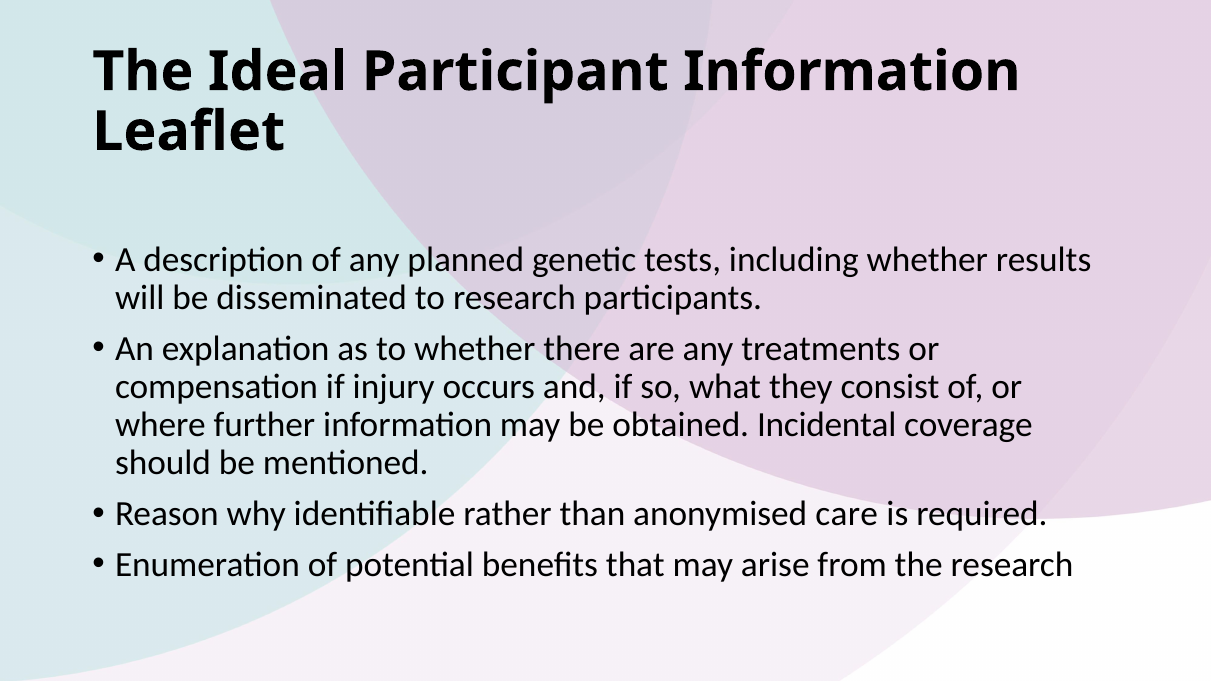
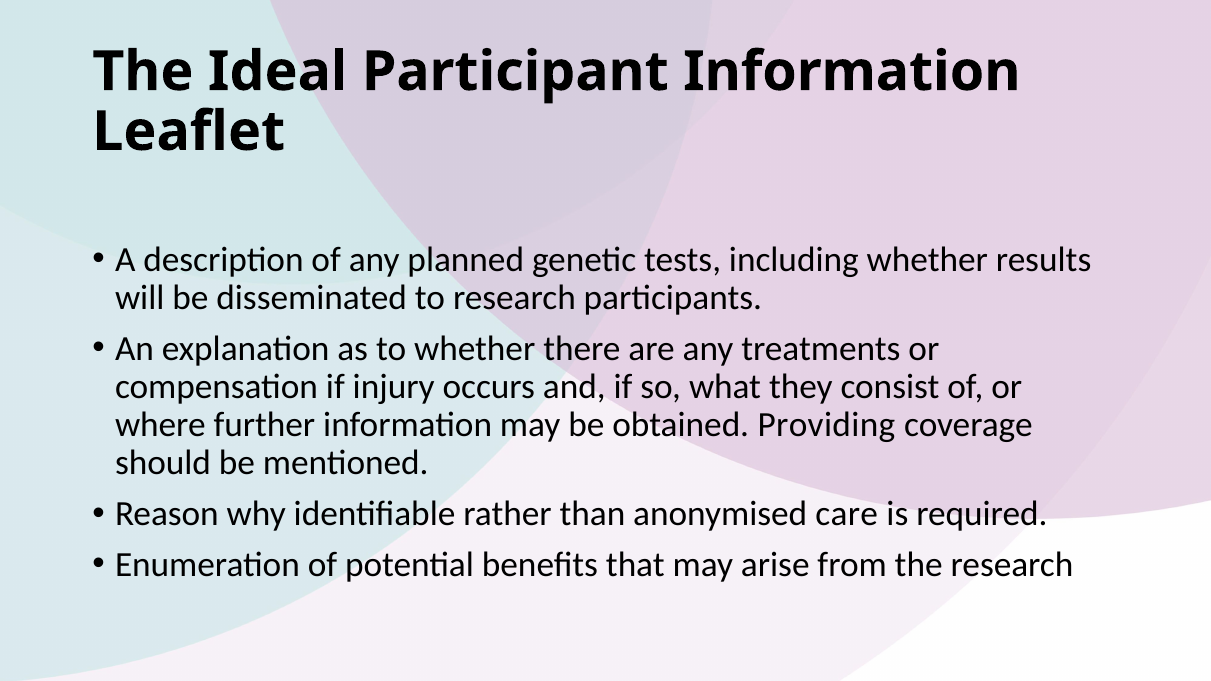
Incidental: Incidental -> Providing
